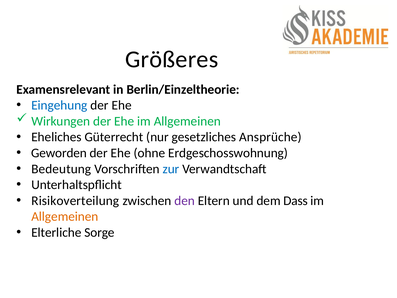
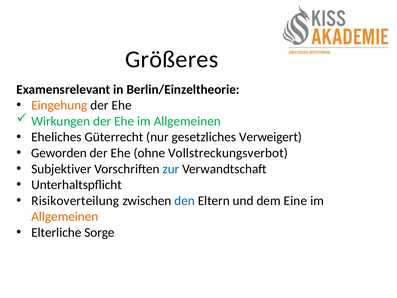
Eingehung colour: blue -> orange
Ansprüche: Ansprüche -> Verweigert
Erdgeschosswohnung: Erdgeschosswohnung -> Vollstreckungsverbot
Bedeutung: Bedeutung -> Subjektiver
den colour: purple -> blue
Dass: Dass -> Eine
